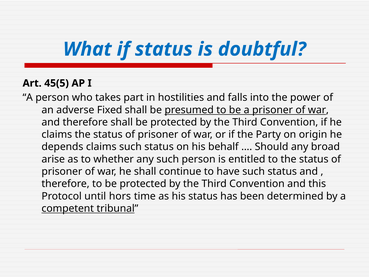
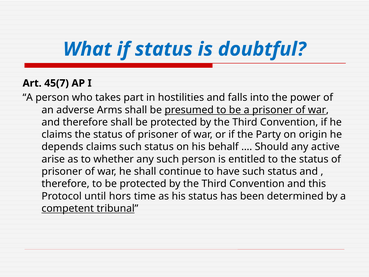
45(5: 45(5 -> 45(7
Fixed: Fixed -> Arms
broad: broad -> active
